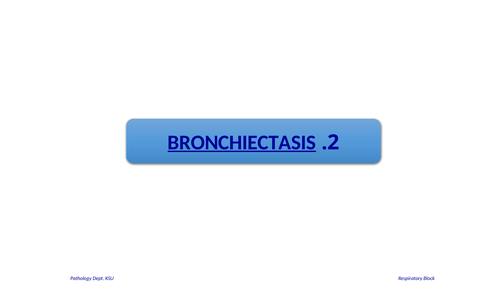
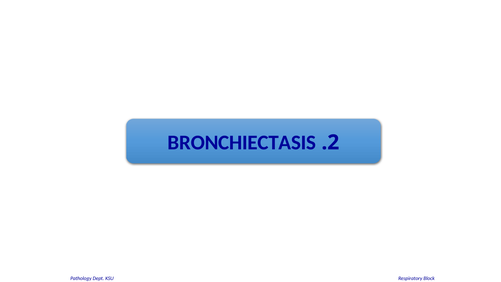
BRONCHIECTASIS underline: present -> none
